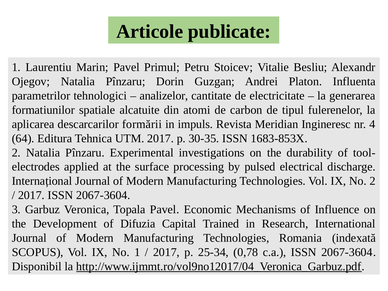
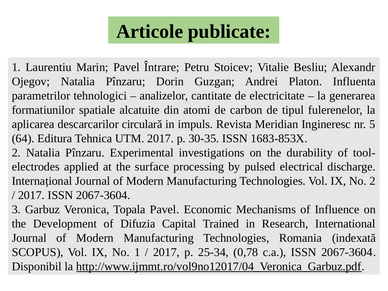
Primul: Primul -> Întrare
formării: formării -> circulară
4: 4 -> 5
